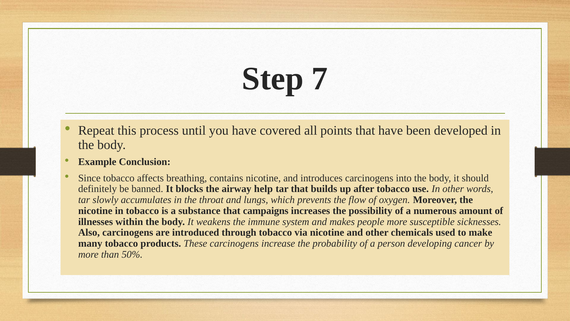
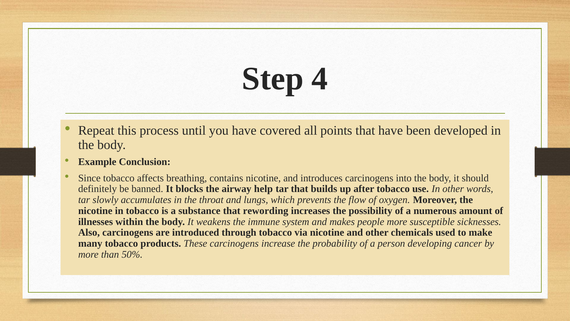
7: 7 -> 4
campaigns: campaigns -> rewording
